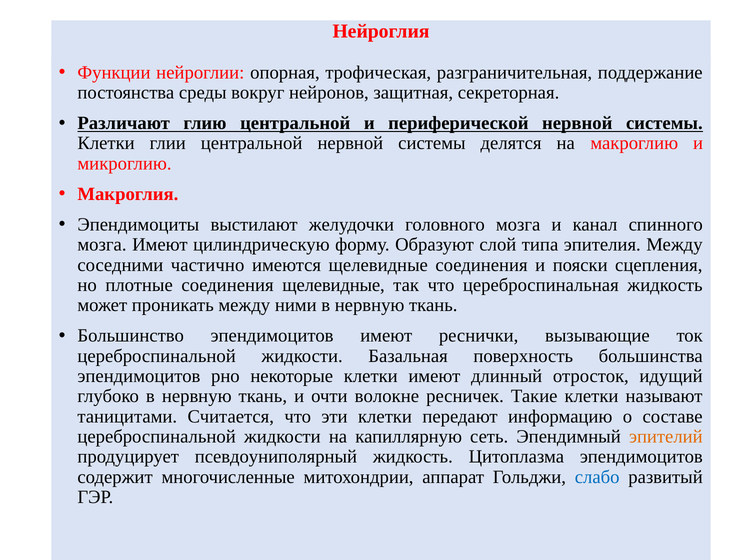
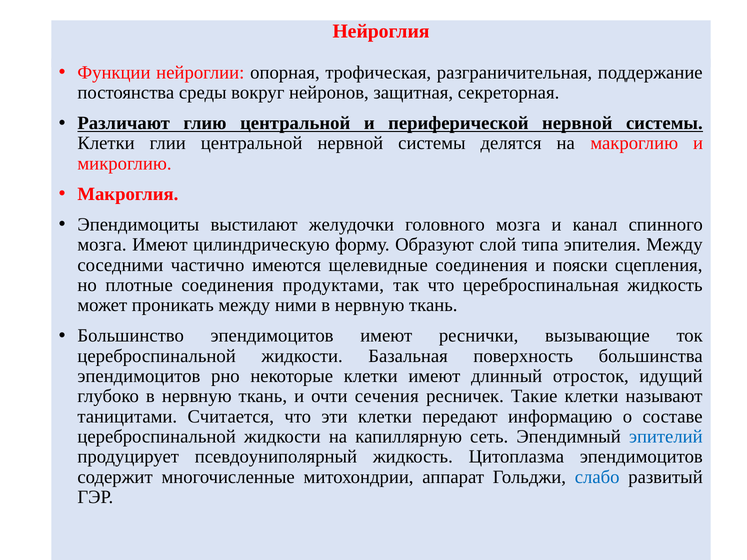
соединения щелевидные: щелевидные -> продуктами
волокне: волокне -> сечения
эпителий colour: orange -> blue
